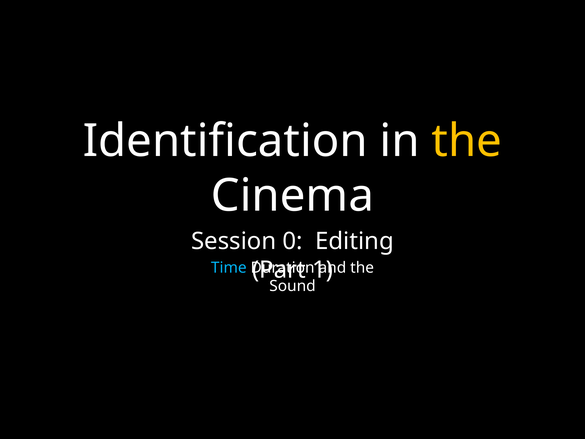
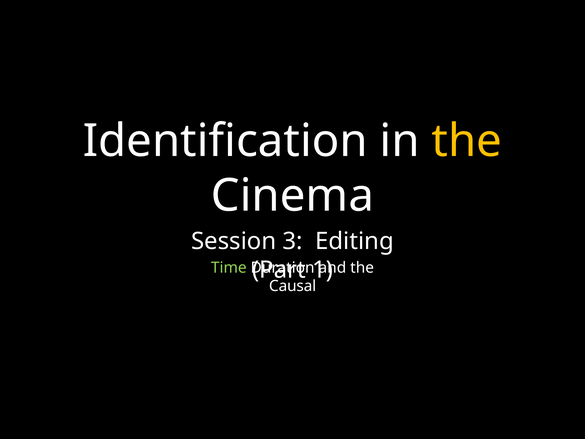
0: 0 -> 3
Time colour: light blue -> light green
Sound: Sound -> Causal
